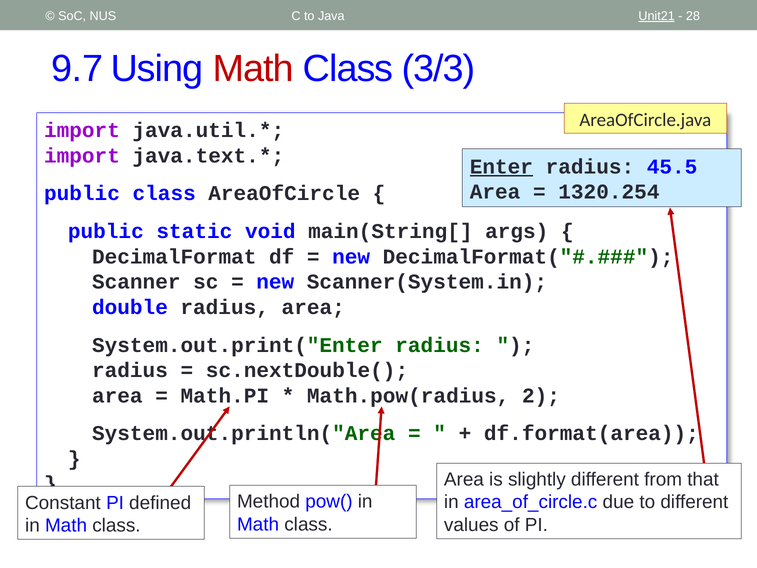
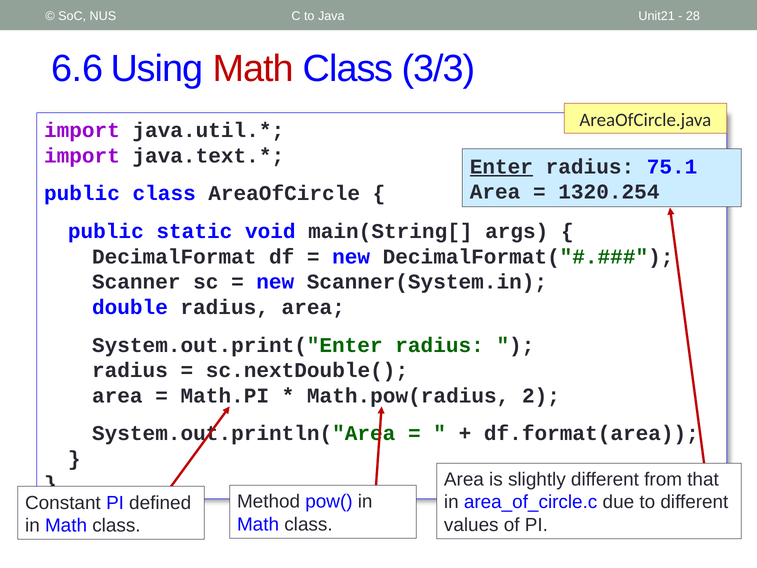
Unit21 underline: present -> none
9.7: 9.7 -> 6.6
45.5: 45.5 -> 75.1
